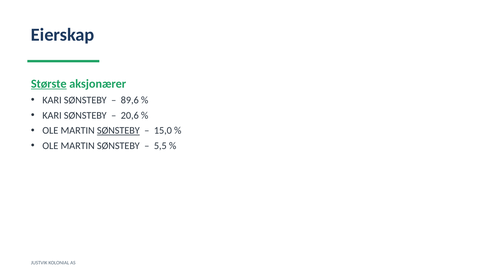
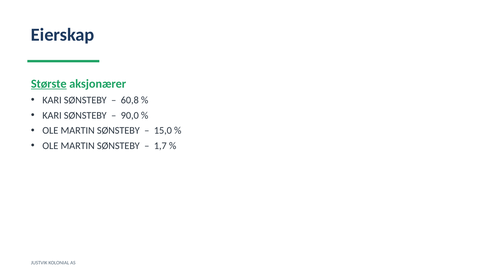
89,6: 89,6 -> 60,8
20,6: 20,6 -> 90,0
SØNSTEBY at (118, 131) underline: present -> none
5,5: 5,5 -> 1,7
